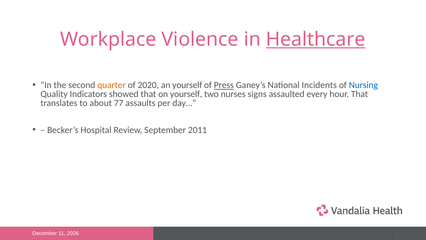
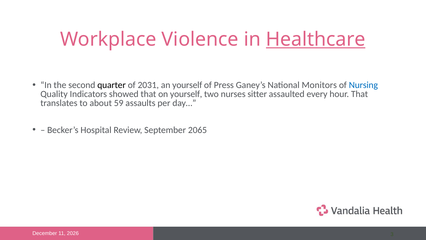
quarter colour: orange -> black
2020: 2020 -> 2031
Press underline: present -> none
Incidents: Incidents -> Monitors
signs: signs -> sitter
77: 77 -> 59
2011: 2011 -> 2065
